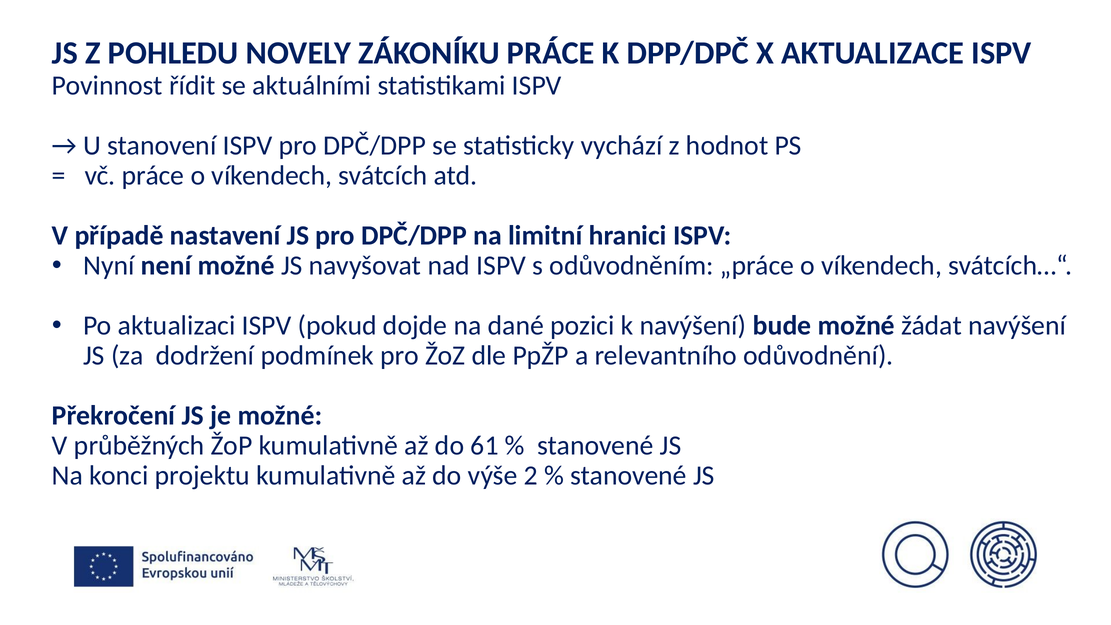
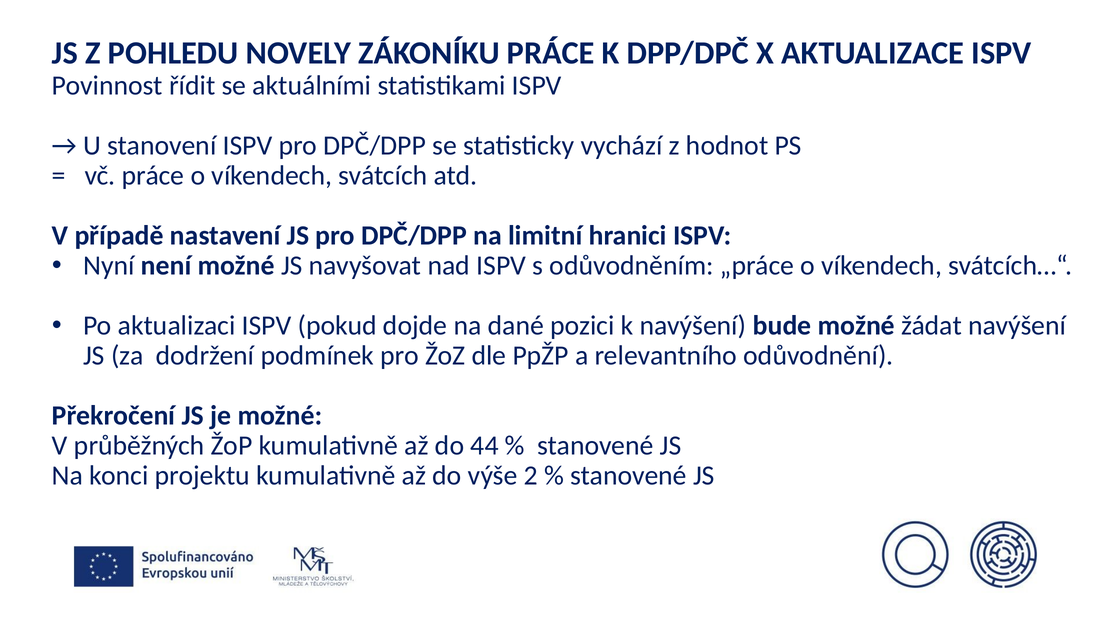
61: 61 -> 44
